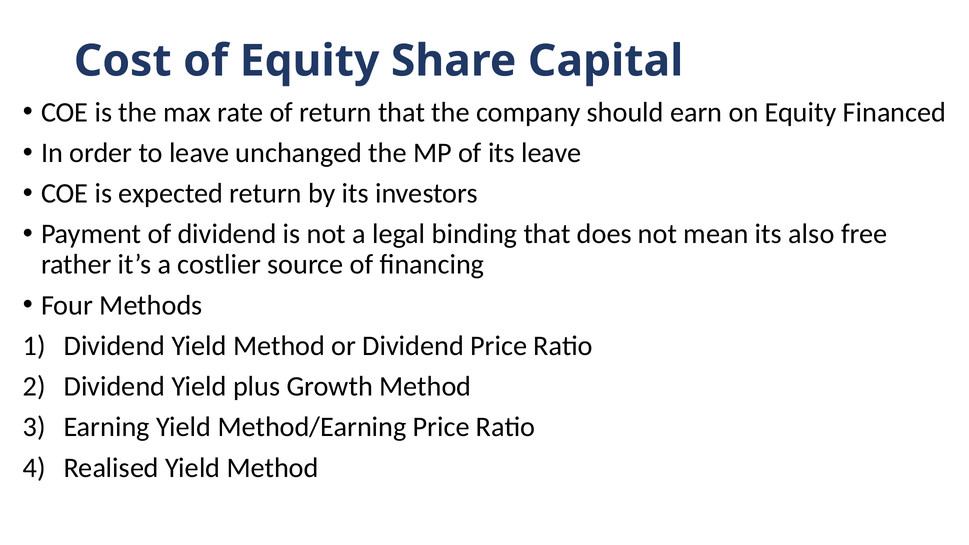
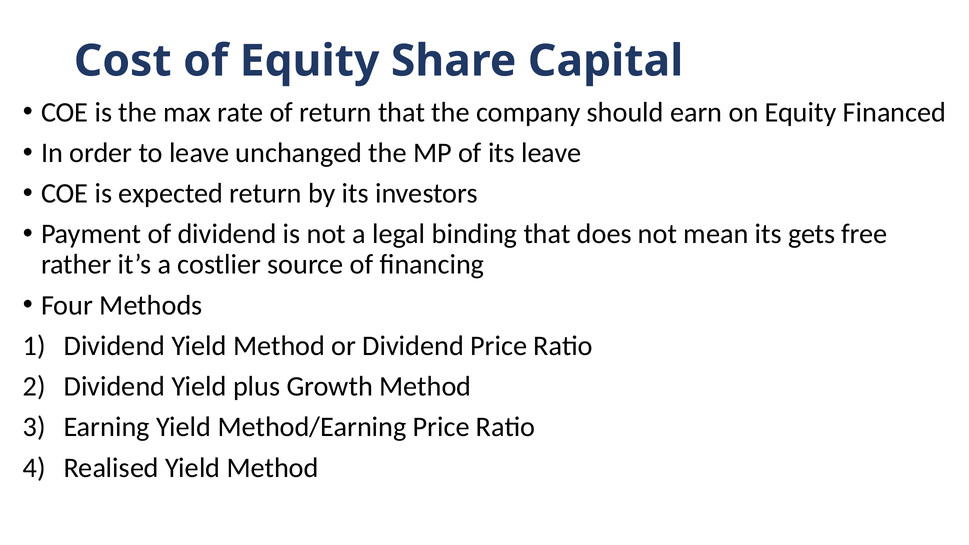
also: also -> gets
